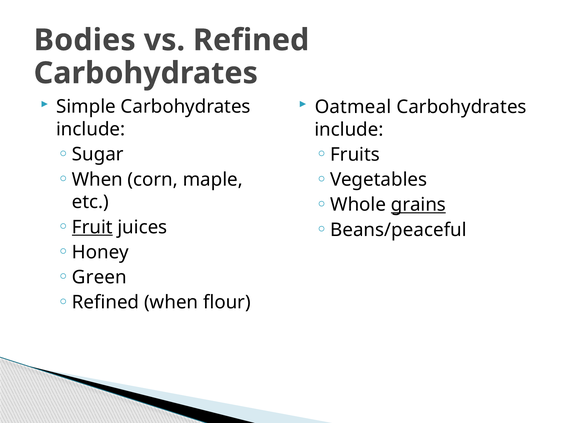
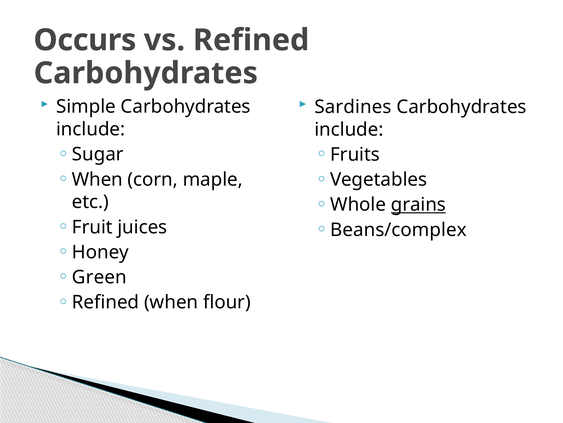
Bodies: Bodies -> Occurs
Oatmeal: Oatmeal -> Sardines
Fruit underline: present -> none
Beans/peaceful: Beans/peaceful -> Beans/complex
